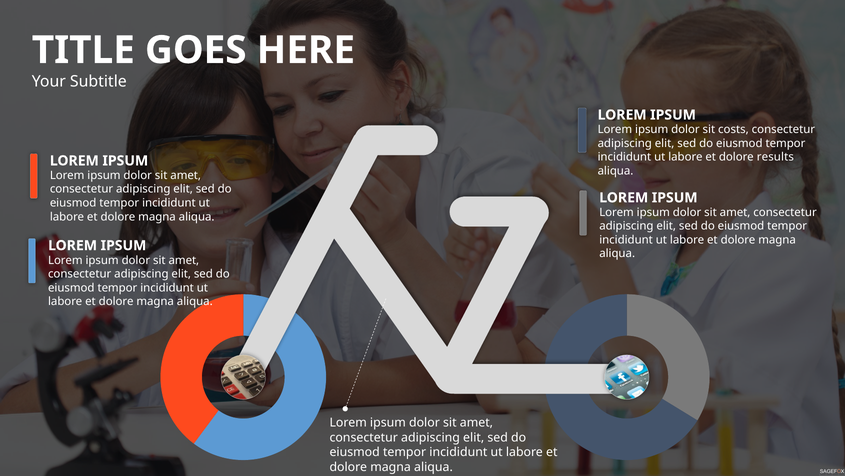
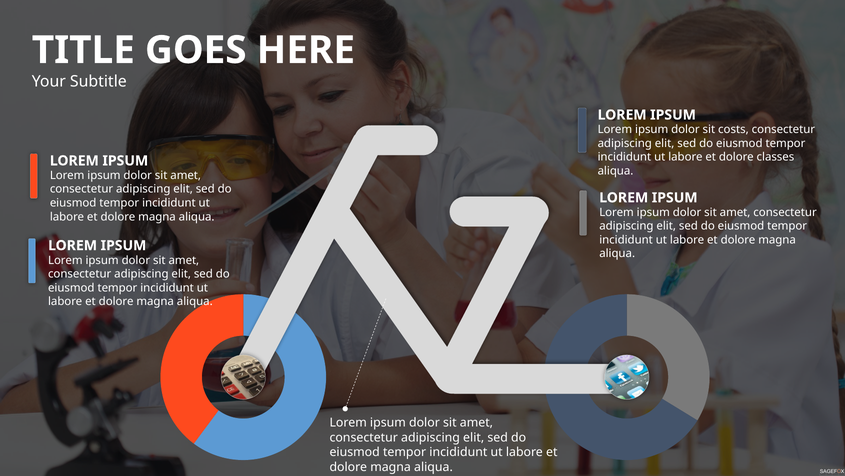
results: results -> classes
